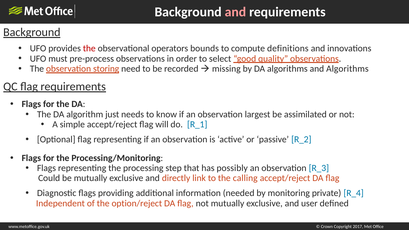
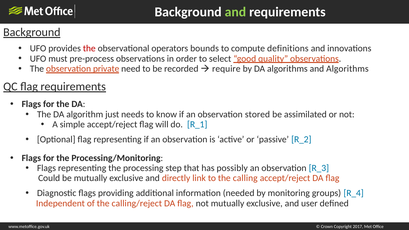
and at (235, 12) colour: pink -> light green
storing: storing -> private
missing: missing -> require
largest: largest -> stored
private: private -> groups
option/reject: option/reject -> calling/reject
